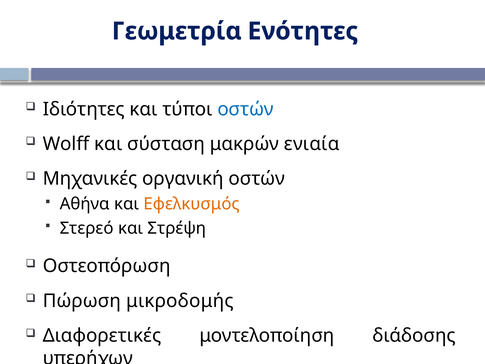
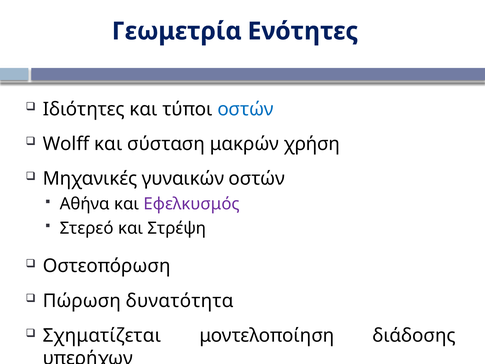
ενιαία: ενιαία -> χρήση
οργανική: οργανική -> γυναικών
Εφελκυσμός colour: orange -> purple
μικροδομής: μικροδομής -> δυνατότητα
Διαφορετικές: Διαφορετικές -> Σχηματίζεται
